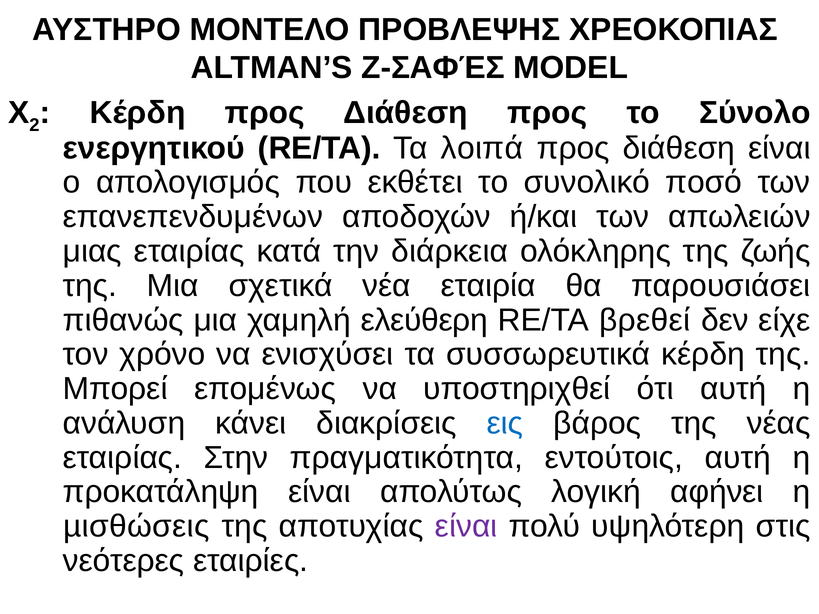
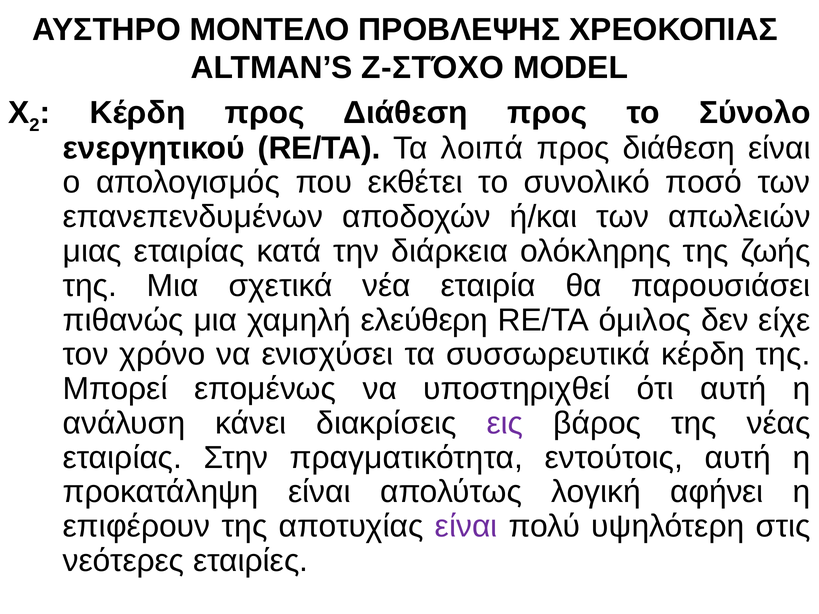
Z-ΣΑΦΈΣ: Z-ΣΑΦΈΣ -> Z-ΣΤΌΧΟ
βρεθεί: βρεθεί -> όμιλος
εις colour: blue -> purple
µισθώσεις: µισθώσεις -> επιφέρουν
